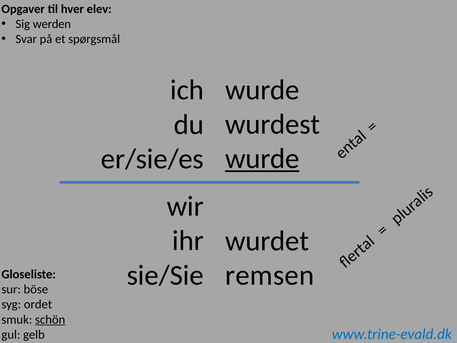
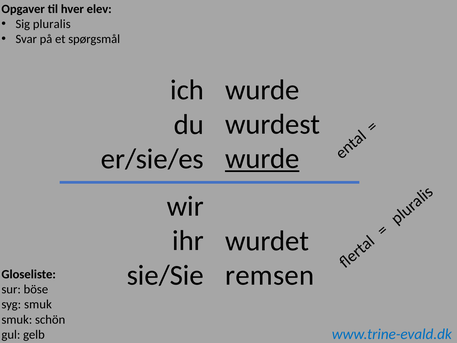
werden: werden -> pluralis
syg ordet: ordet -> smuk
schön underline: present -> none
